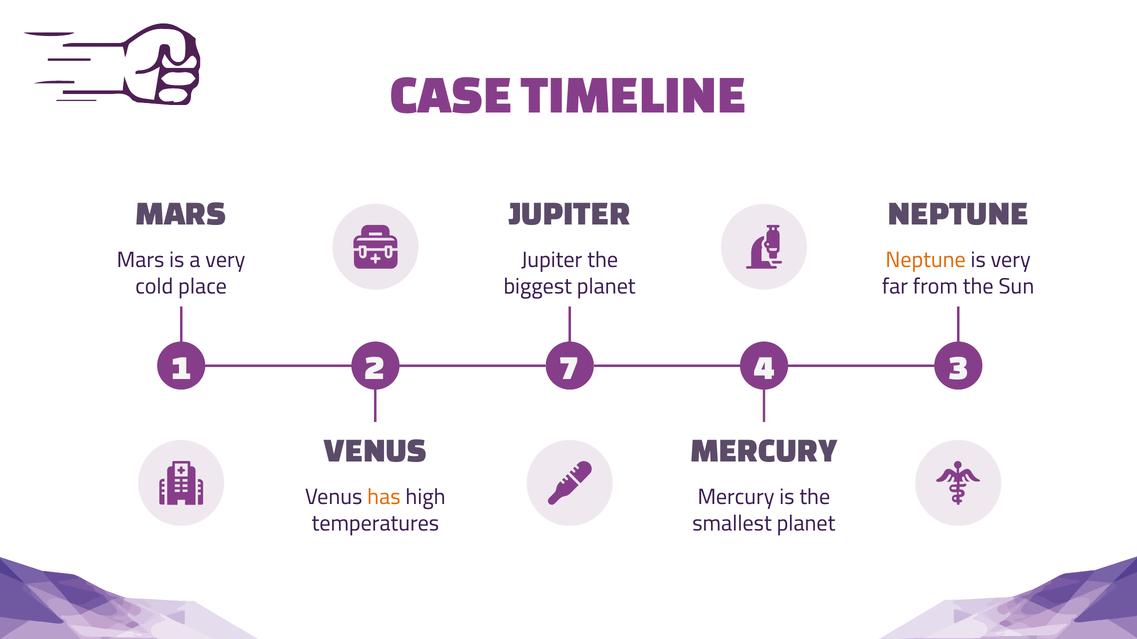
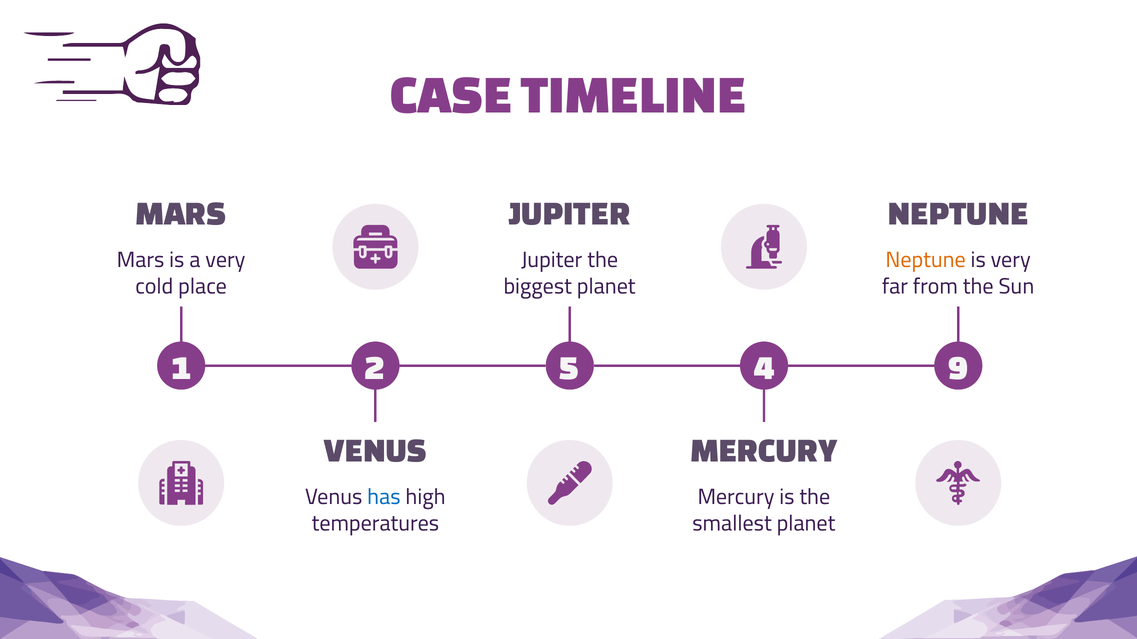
7: 7 -> 5
3: 3 -> 9
has colour: orange -> blue
